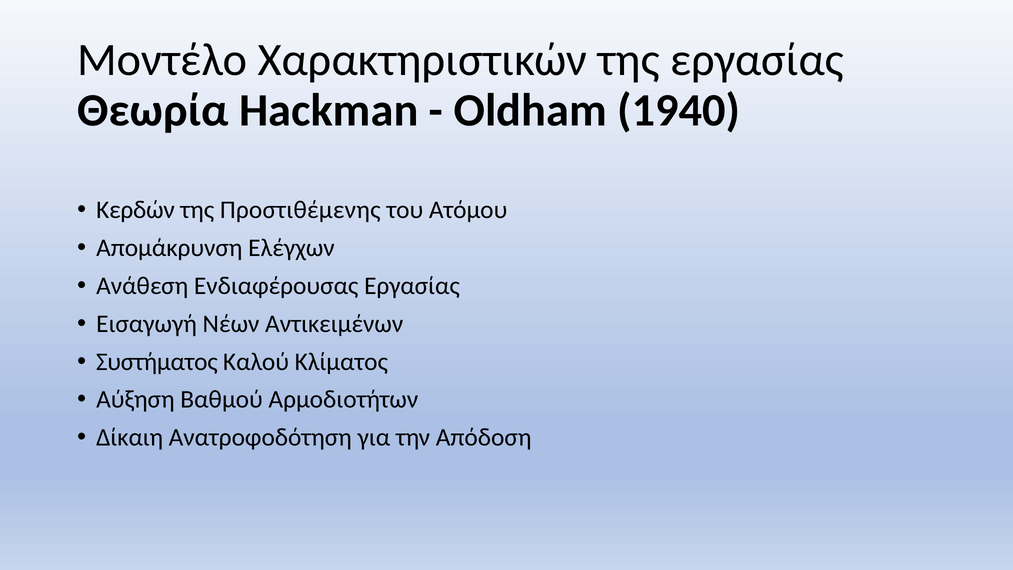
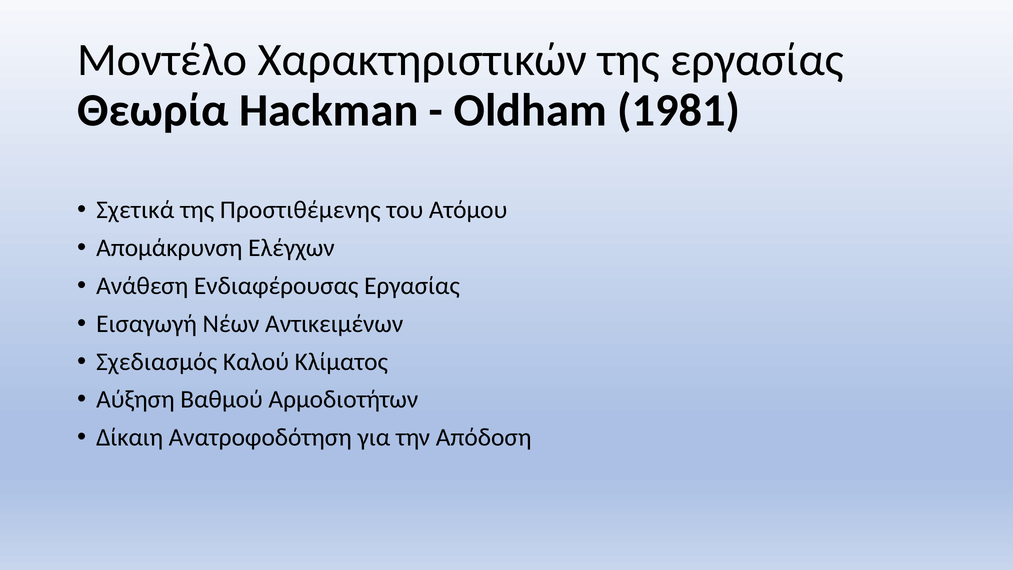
1940: 1940 -> 1981
Κερδών: Κερδών -> Σχετικά
Συστήματος: Συστήματος -> Σχεδιασμός
